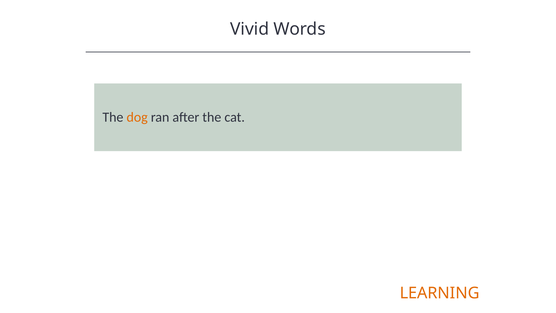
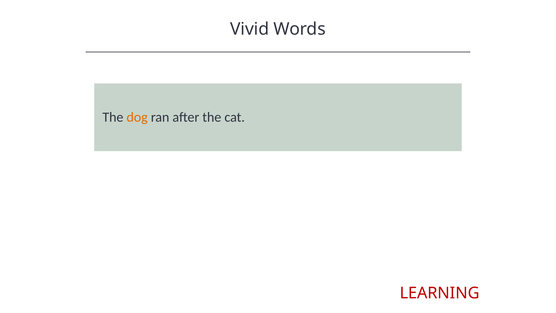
LEARNING colour: orange -> red
